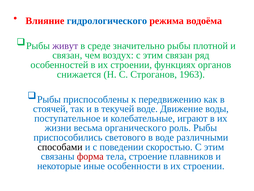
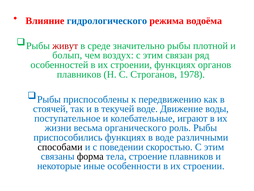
живут colour: purple -> red
связан at (67, 55): связан -> болып
снижается at (79, 74): снижается -> плавников
1963: 1963 -> 1978
приспособились светового: светового -> функциях
форма colour: red -> black
